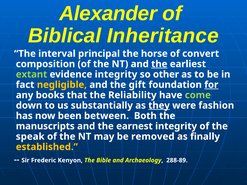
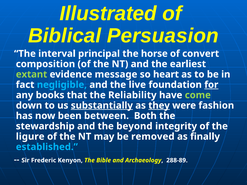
Alexander: Alexander -> Illustrated
Inheritance: Inheritance -> Persuasion
the at (159, 64) underline: present -> none
evidence integrity: integrity -> message
other: other -> heart
negligible colour: yellow -> light blue
gift: gift -> live
substantially underline: none -> present
manuscripts: manuscripts -> stewardship
earnest: earnest -> beyond
speak: speak -> ligure
established colour: yellow -> light blue
